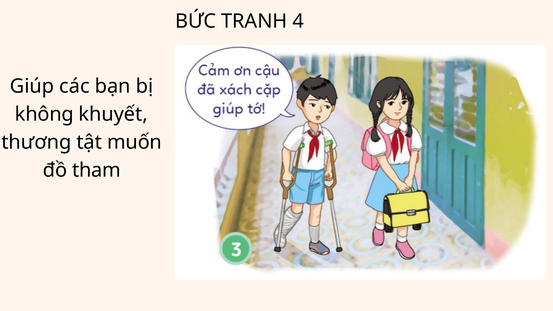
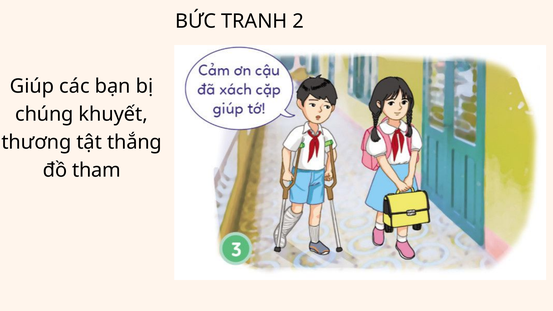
4: 4 -> 2
không: không -> chúng
muốn: muốn -> thắng
